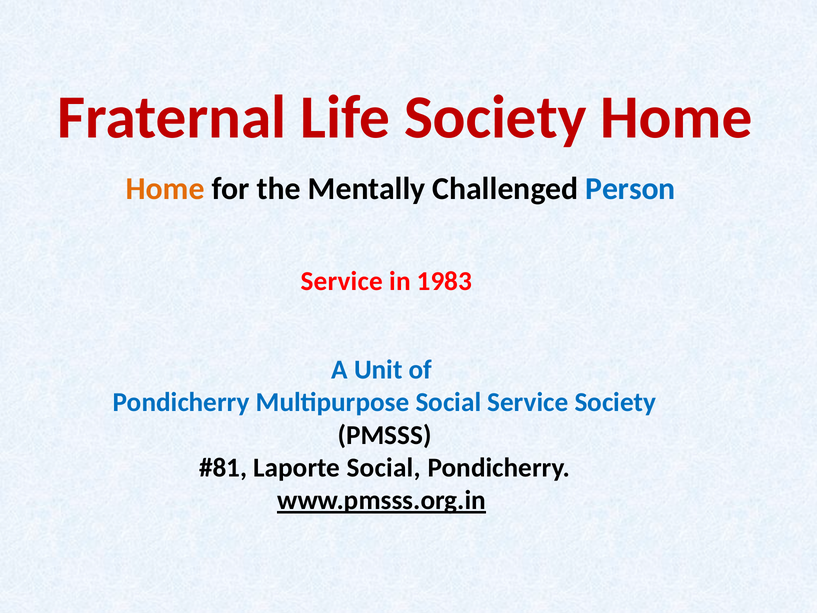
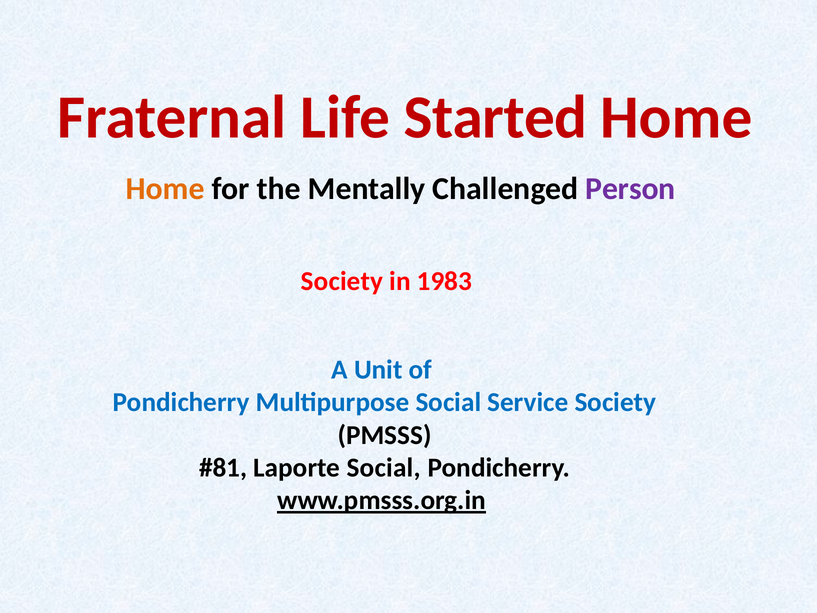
Life Society: Society -> Started
Person colour: blue -> purple
Service at (342, 281): Service -> Society
